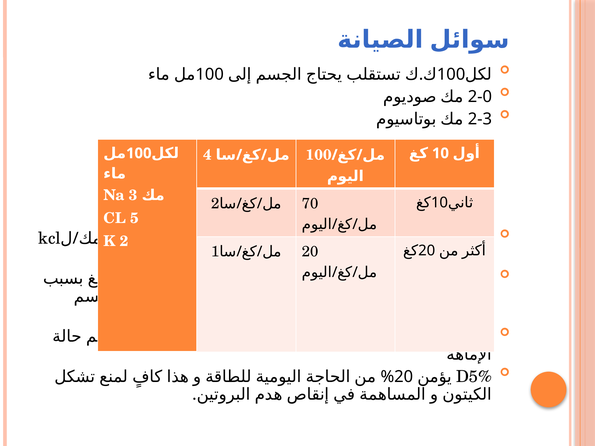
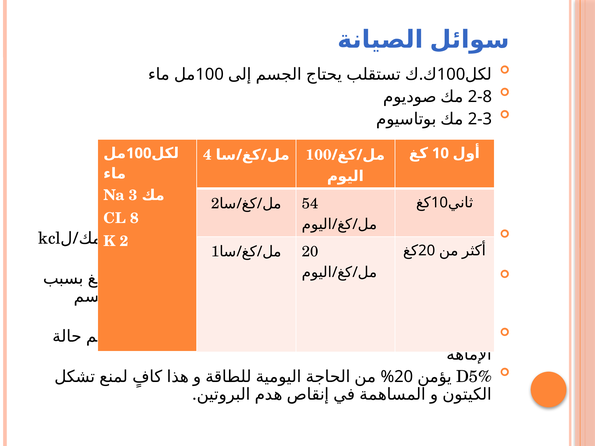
2-0: 2-0 -> 2-8
70: 70 -> 54
5: 5 -> 8
